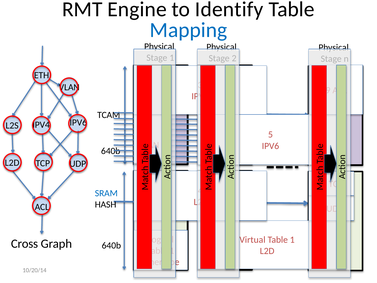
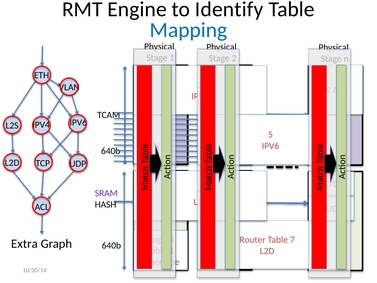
SRAM colour: blue -> purple
Virtual: Virtual -> Router
1 at (292, 240): 1 -> 7
Cross: Cross -> Extra
